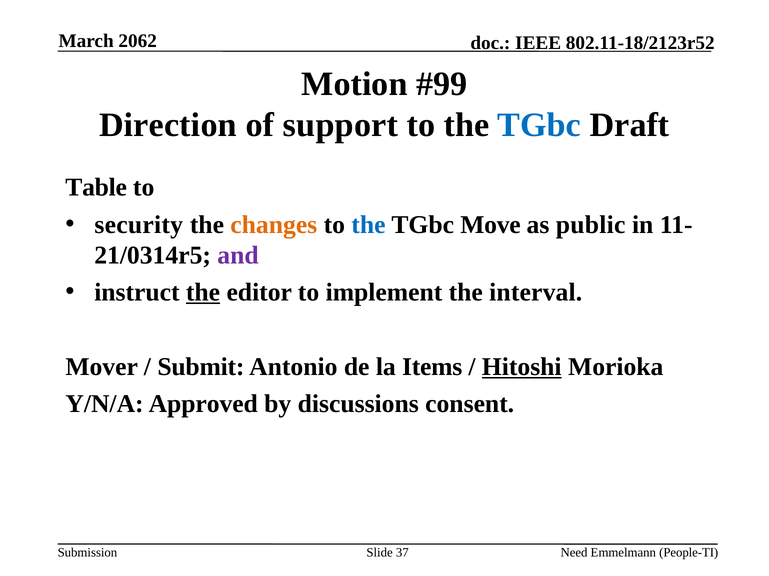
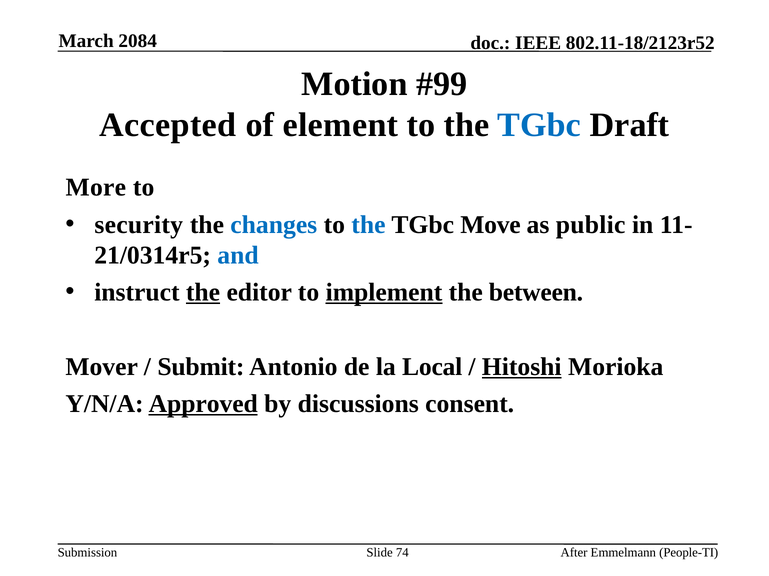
2062: 2062 -> 2084
Direction: Direction -> Accepted
support: support -> element
Table: Table -> More
changes colour: orange -> blue
and colour: purple -> blue
implement underline: none -> present
interval: interval -> between
Items: Items -> Local
Approved underline: none -> present
37: 37 -> 74
Need: Need -> After
